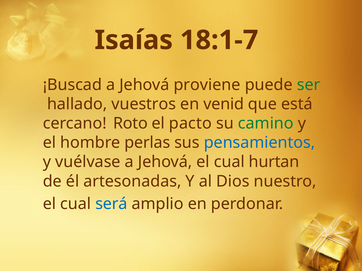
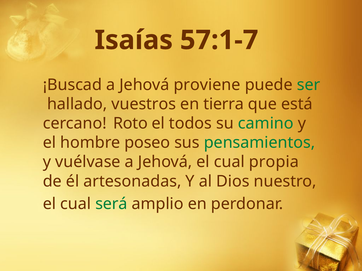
18:1-7: 18:1-7 -> 57:1-7
venid: venid -> tierra
pacto: pacto -> todos
perlas: perlas -> poseo
pensamientos colour: blue -> green
hurtan: hurtan -> propia
será colour: blue -> green
